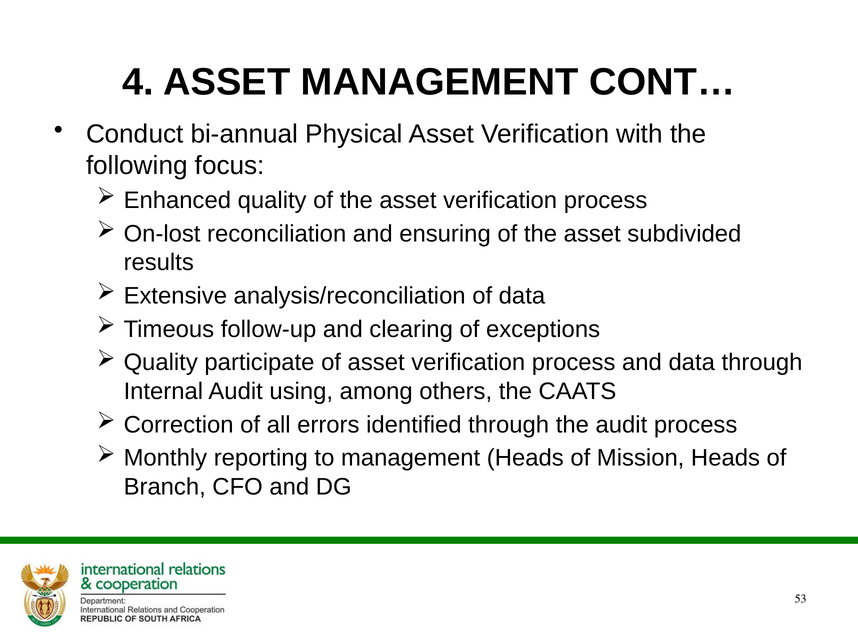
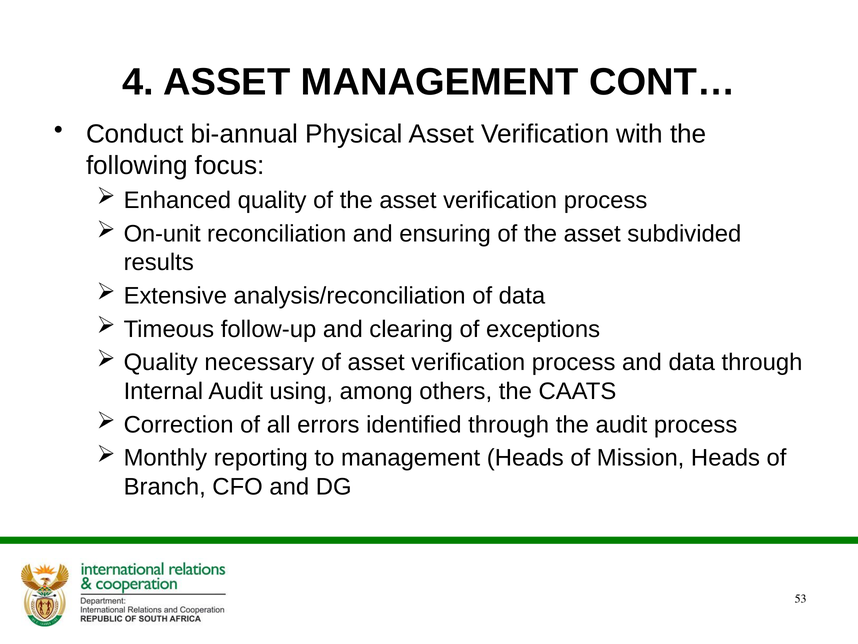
On-lost: On-lost -> On-unit
participate: participate -> necessary
